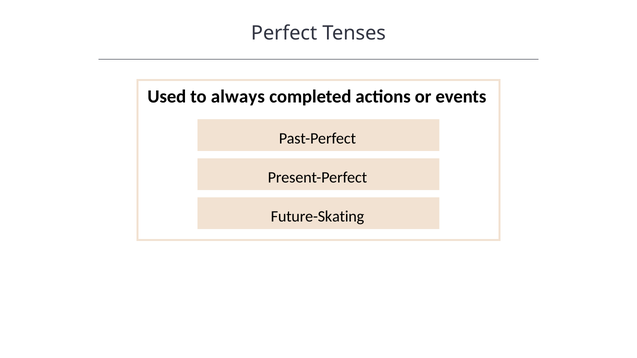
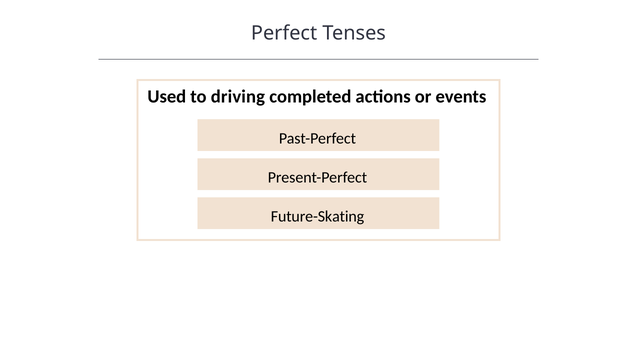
always: always -> driving
